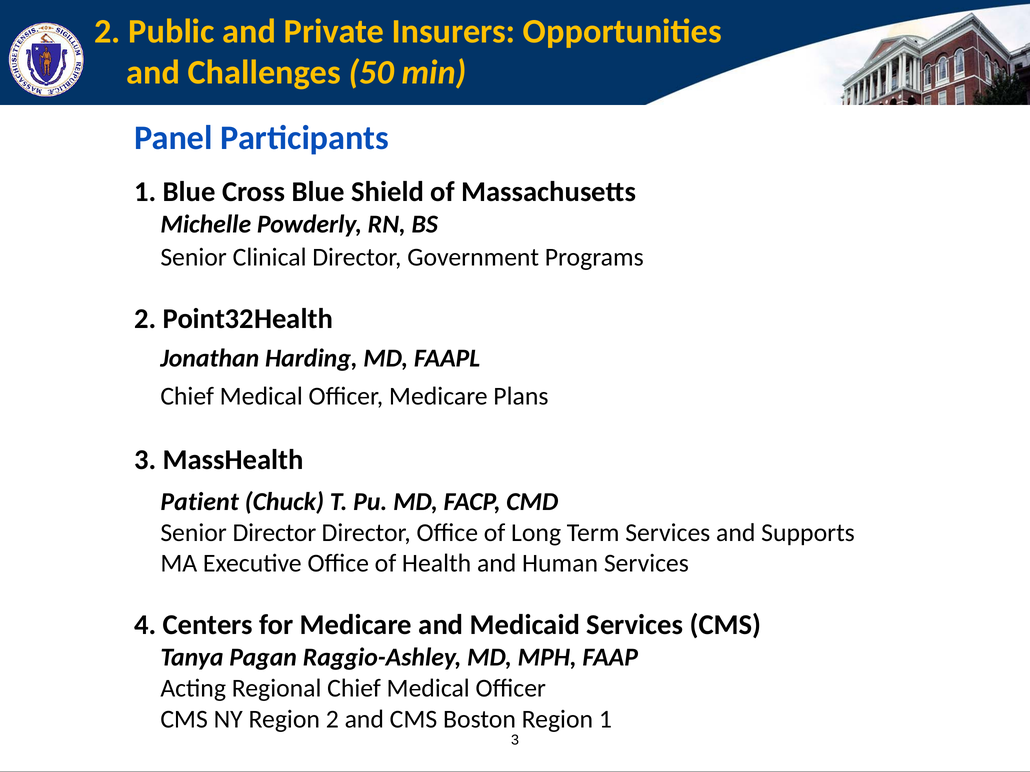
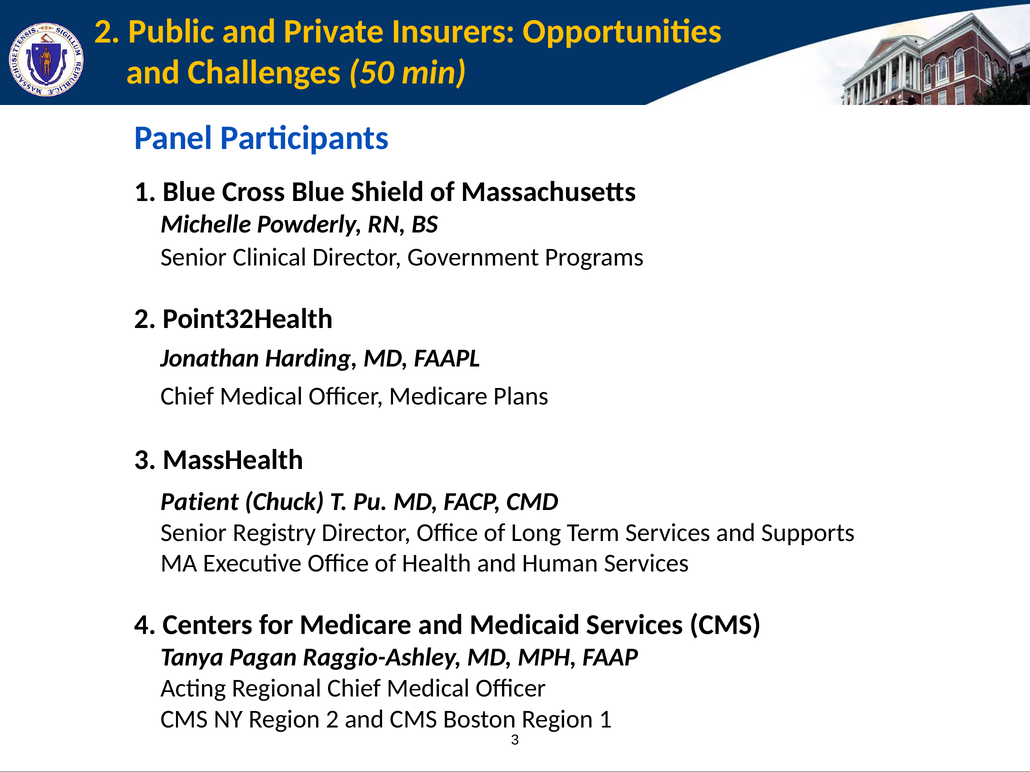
Senior Director: Director -> Registry
